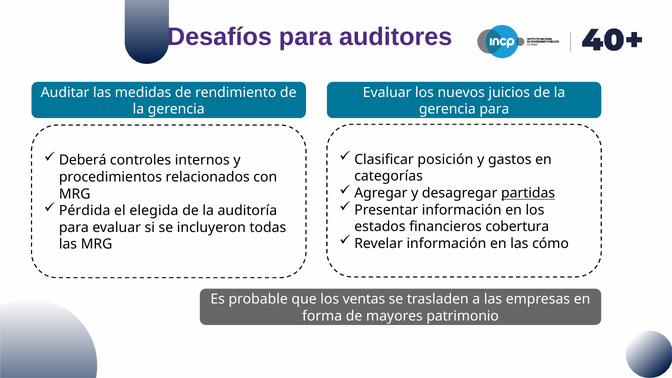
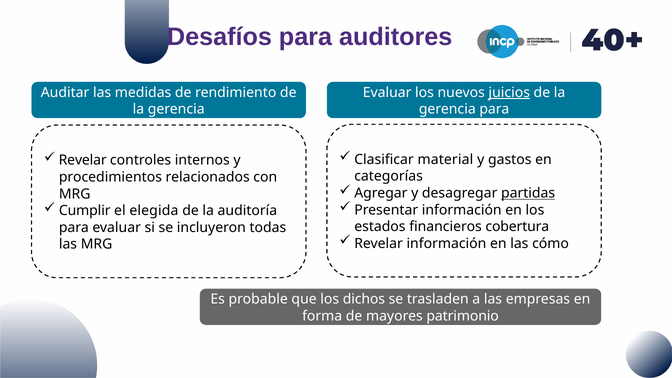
juicios underline: none -> present
posición: posición -> material
Deberá at (83, 160): Deberá -> Revelar
Pérdida: Pérdida -> Cumplir
ventas: ventas -> dichos
